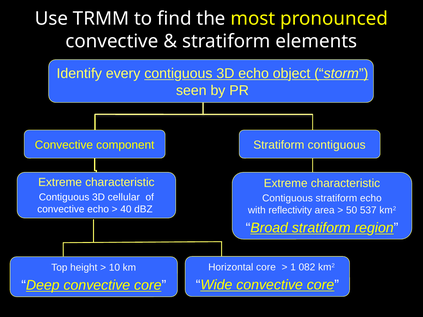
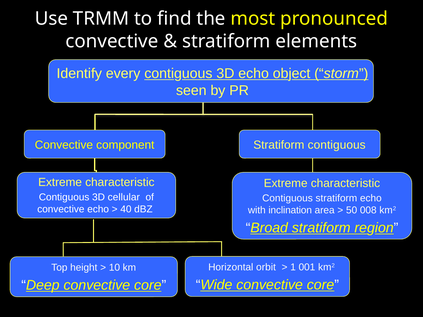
reflectivity: reflectivity -> inclination
537: 537 -> 008
Horizontal core: core -> orbit
082: 082 -> 001
